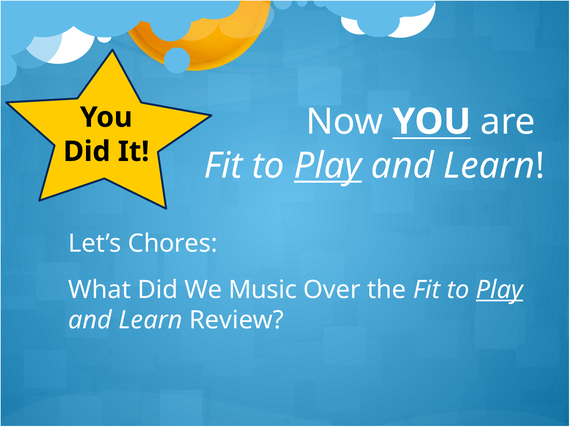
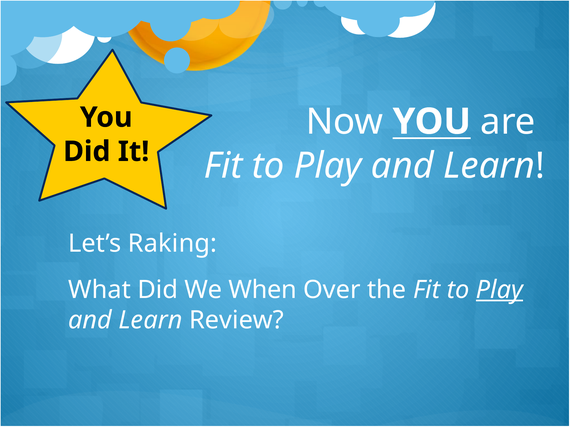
Play at (328, 166) underline: present -> none
Chores: Chores -> Raking
Music: Music -> When
